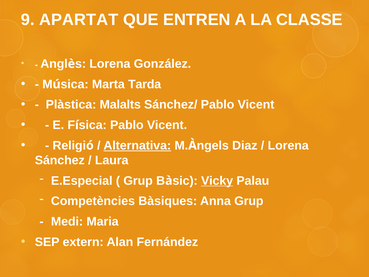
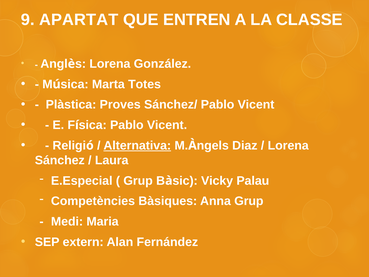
Tarda: Tarda -> Totes
Malalts: Malalts -> Proves
Vicky underline: present -> none
